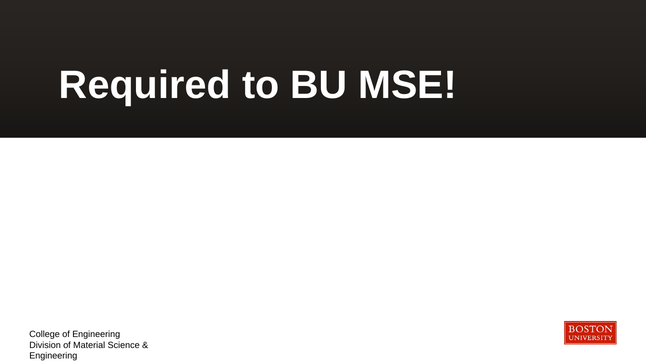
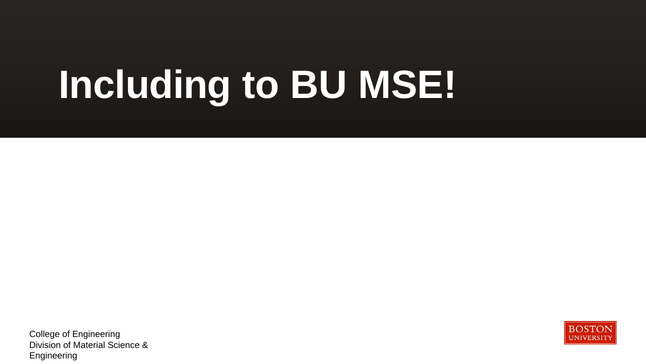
Required: Required -> Including
